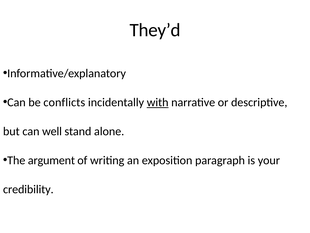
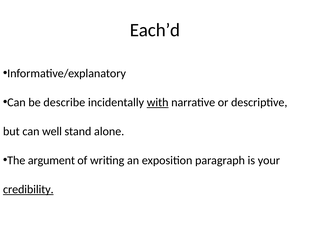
They’d: They’d -> Each’d
conflicts: conflicts -> describe
credibility underline: none -> present
